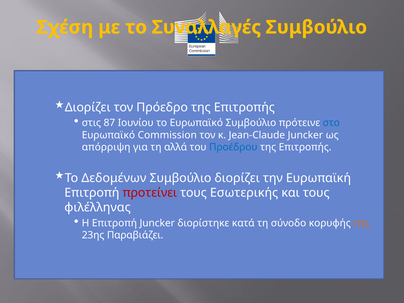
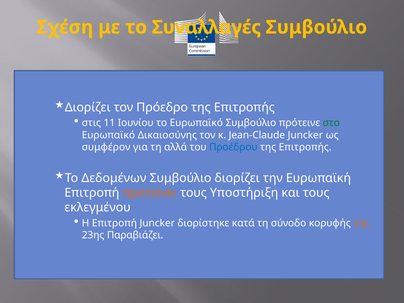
87: 87 -> 11
στο colour: blue -> green
Commission: Commission -> Δικαιοσύνης
απόρριψη: απόρριψη -> συμφέρον
προτείνει colour: red -> orange
Εσωτερικής: Εσωτερικής -> Υποστήριξη
φιλέλληνας: φιλέλληνας -> εκλεγμένου
